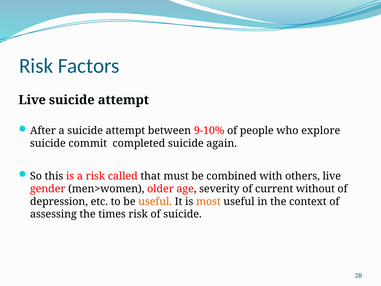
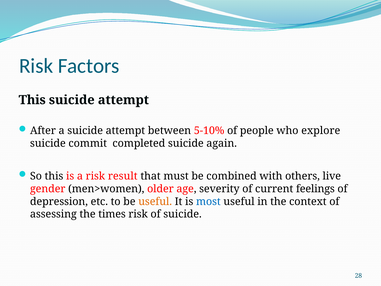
Live at (32, 100): Live -> This
9-10%: 9-10% -> 5-10%
called: called -> result
without: without -> feelings
most colour: orange -> blue
